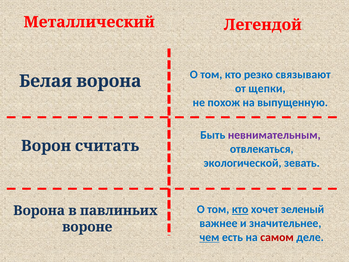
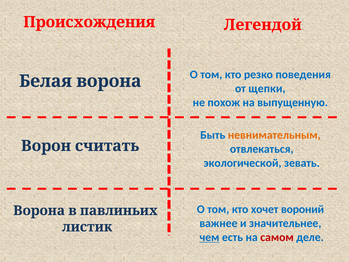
Металлический: Металлический -> Происхождения
связывают: связывают -> поведения
невнимательным colour: purple -> orange
кто at (240, 209) underline: present -> none
зеленый: зеленый -> вороний
вороне: вороне -> листик
